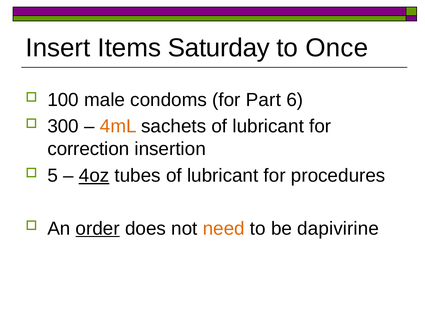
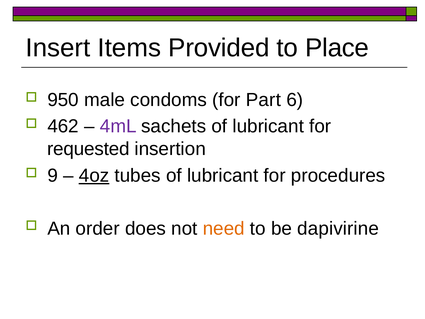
Saturday: Saturday -> Provided
Once: Once -> Place
100: 100 -> 950
300: 300 -> 462
4mL colour: orange -> purple
correction: correction -> requested
5: 5 -> 9
order underline: present -> none
